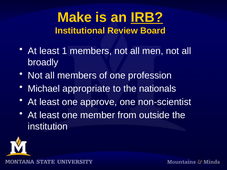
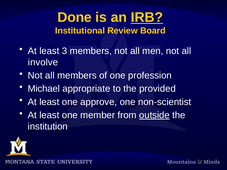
Make: Make -> Done
1: 1 -> 3
broadly: broadly -> involve
nationals: nationals -> provided
outside underline: none -> present
